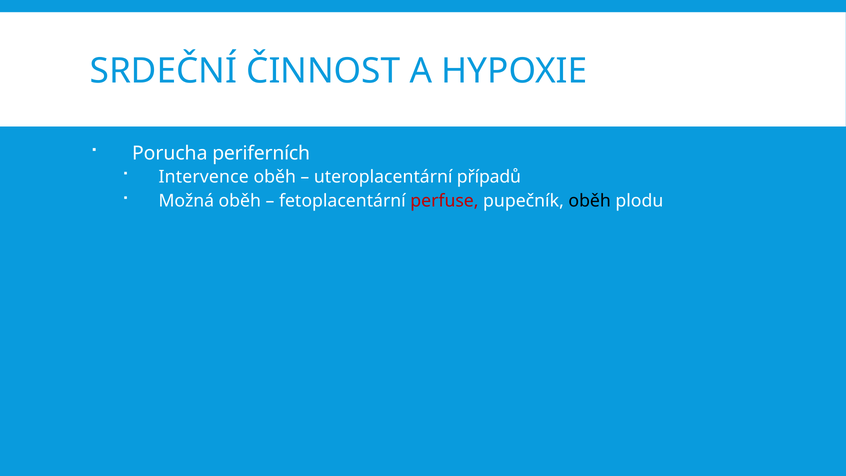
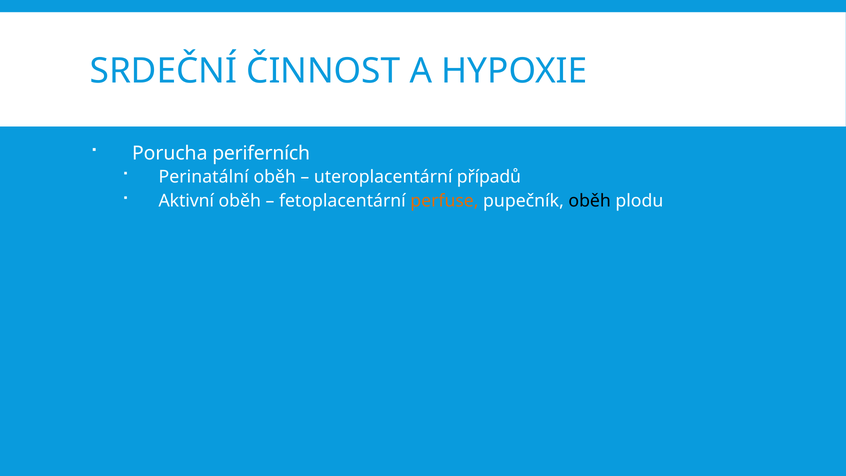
Intervence: Intervence -> Perinatální
Možná: Možná -> Aktivní
perfuse colour: red -> orange
